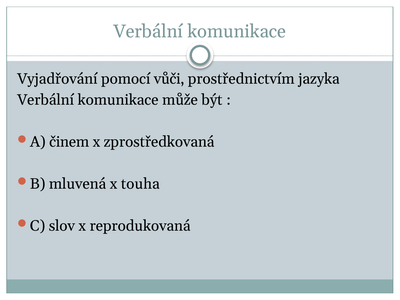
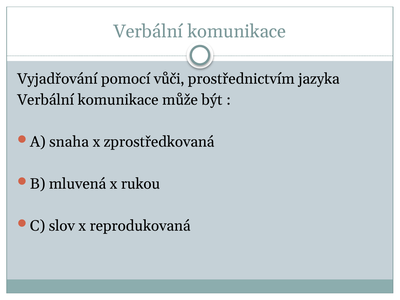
činem: činem -> snaha
touha: touha -> rukou
